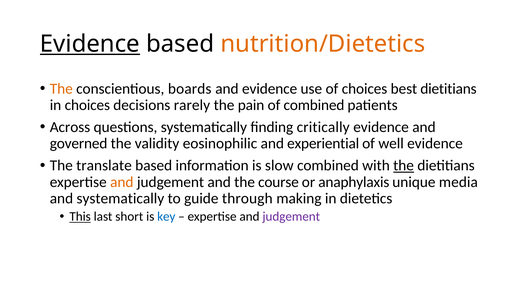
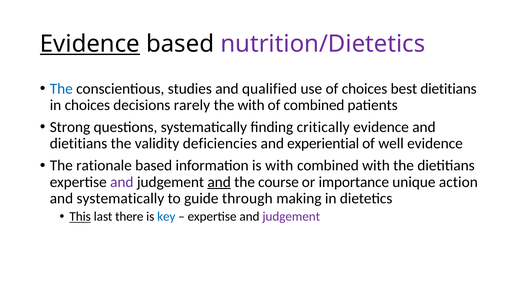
nutrition/Dietetics colour: orange -> purple
The at (61, 89) colour: orange -> blue
boards: boards -> studies
and evidence: evidence -> qualified
the pain: pain -> with
Across: Across -> Strong
governed at (79, 143): governed -> dietitians
eosinophilic: eosinophilic -> deficiencies
translate: translate -> rationale
is slow: slow -> with
the at (404, 165) underline: present -> none
and at (122, 182) colour: orange -> purple
and at (219, 182) underline: none -> present
anaphylaxis: anaphylaxis -> importance
media: media -> action
short: short -> there
